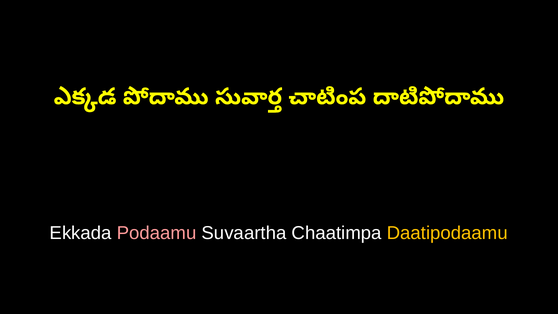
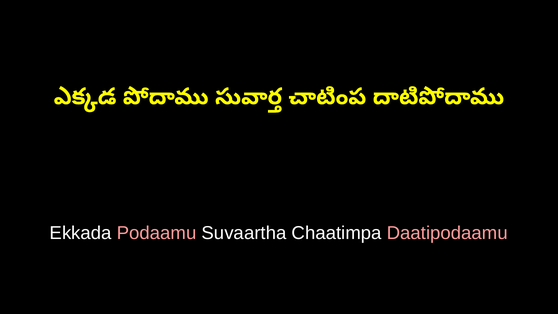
Daatipodaamu colour: yellow -> pink
